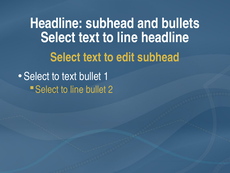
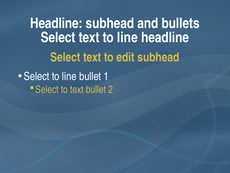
Select to text: text -> line
Select to line: line -> text
